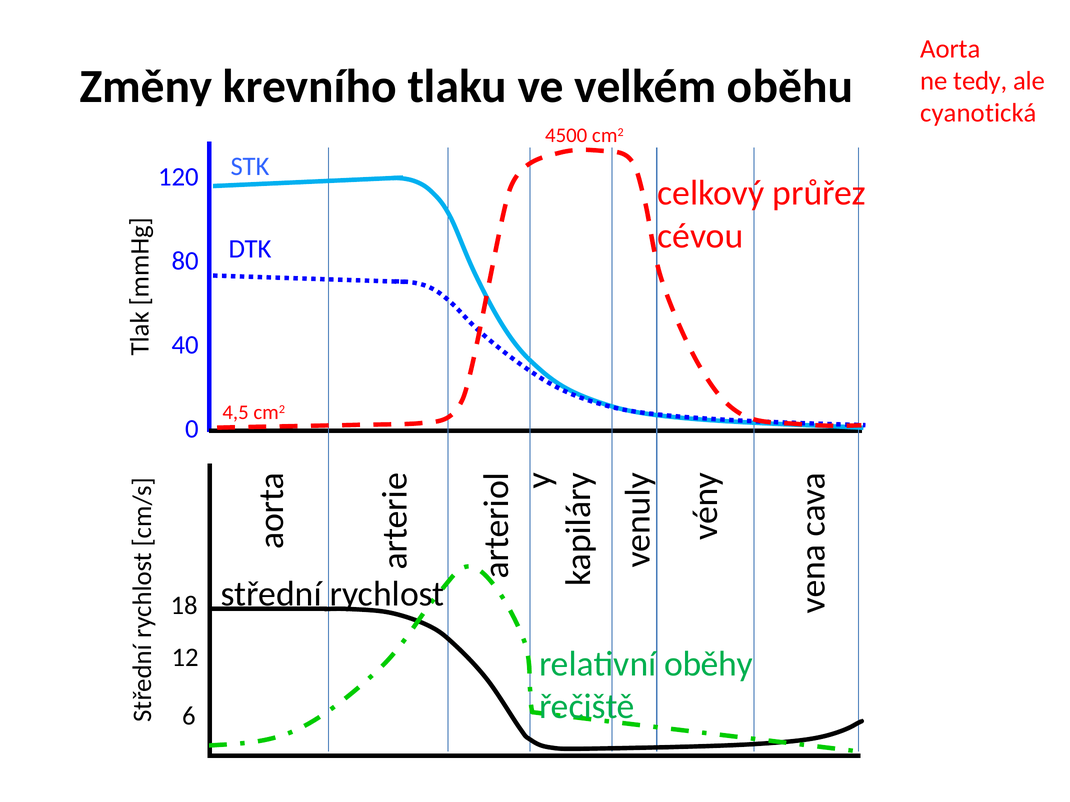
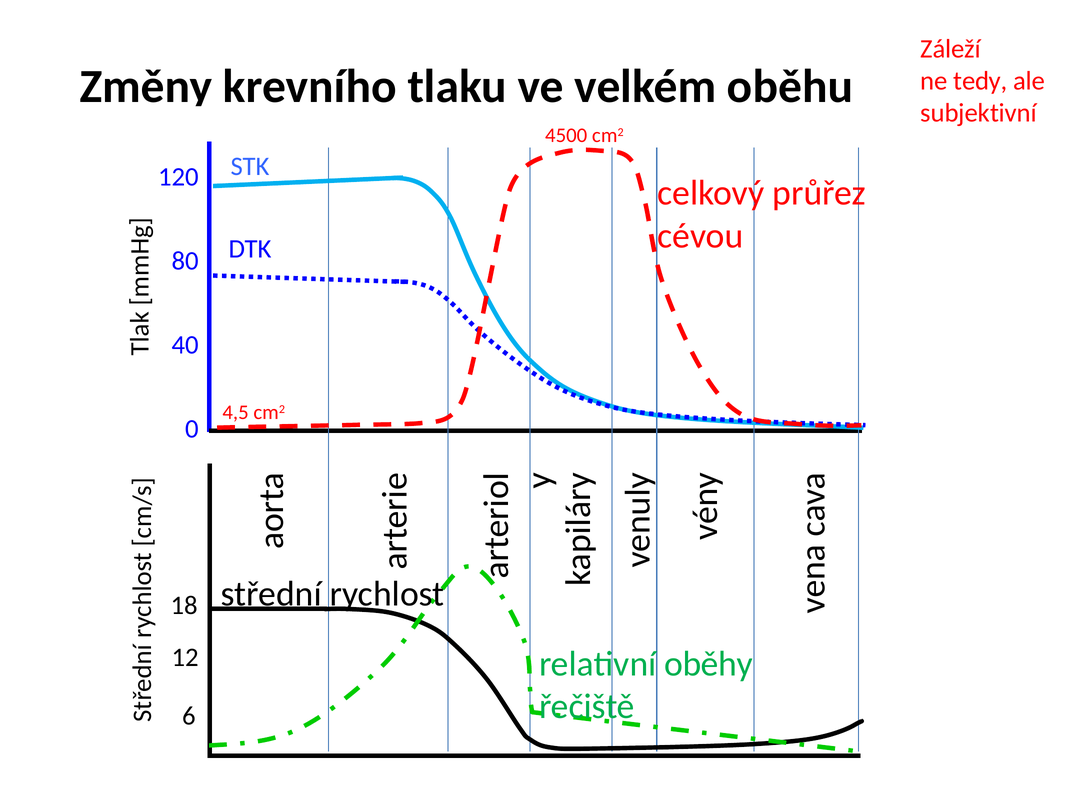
Aorta: Aorta -> Záleží
cyanotická: cyanotická -> subjektivní
